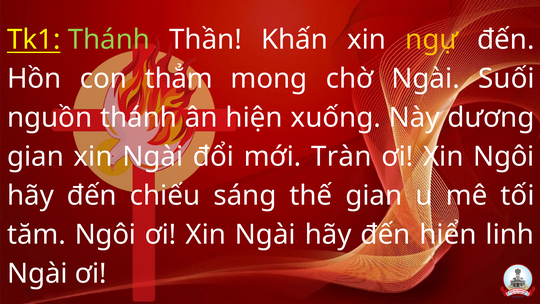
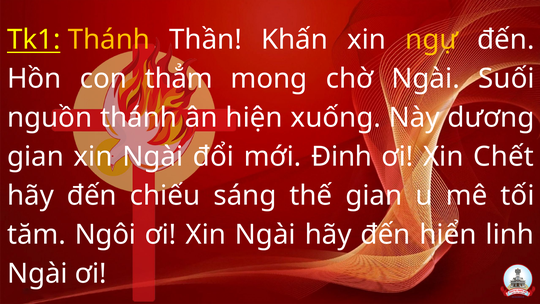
Thánh at (109, 40) colour: light green -> yellow
Tràn: Tràn -> Đinh
Xin Ngôi: Ngôi -> Chết
